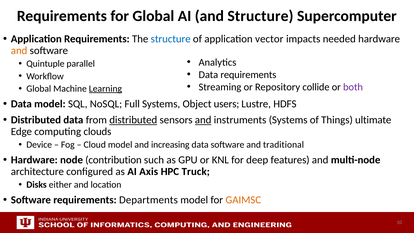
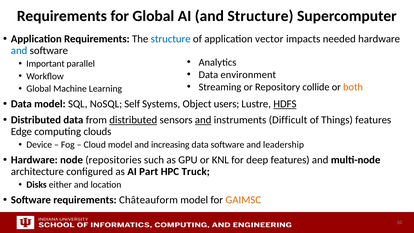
and at (19, 51) colour: orange -> blue
Quintuple: Quintuple -> Important
Data requirements: requirements -> environment
both colour: purple -> orange
Learning underline: present -> none
Full: Full -> Self
HDFS underline: none -> present
instruments Systems: Systems -> Difficult
Things ultimate: ultimate -> features
traditional: traditional -> leadership
contribution: contribution -> repositories
Axis: Axis -> Part
Departments: Departments -> Châteauform
